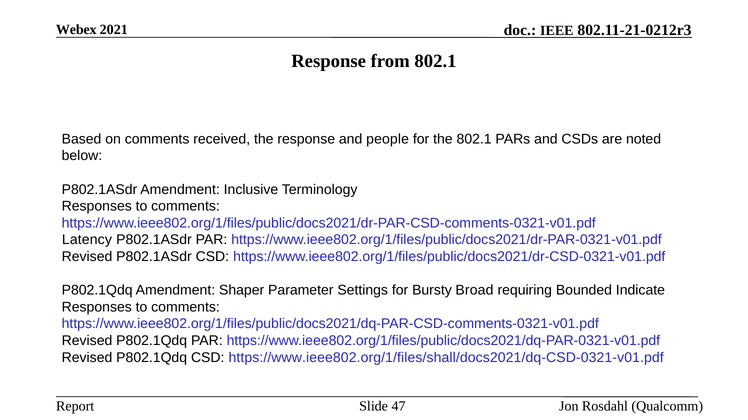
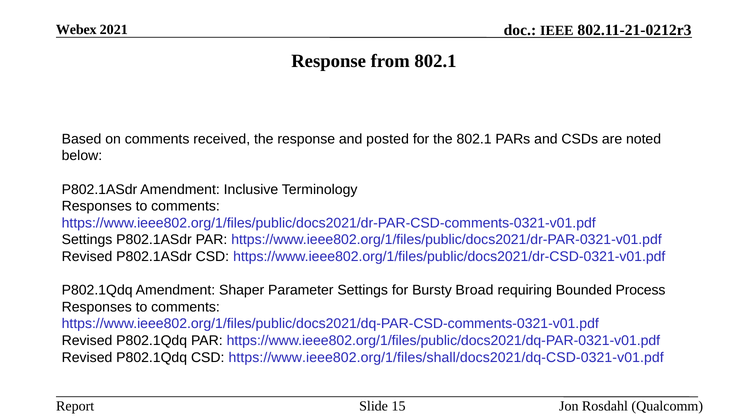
people: people -> posted
Latency at (87, 240): Latency -> Settings
Indicate: Indicate -> Process
47: 47 -> 15
